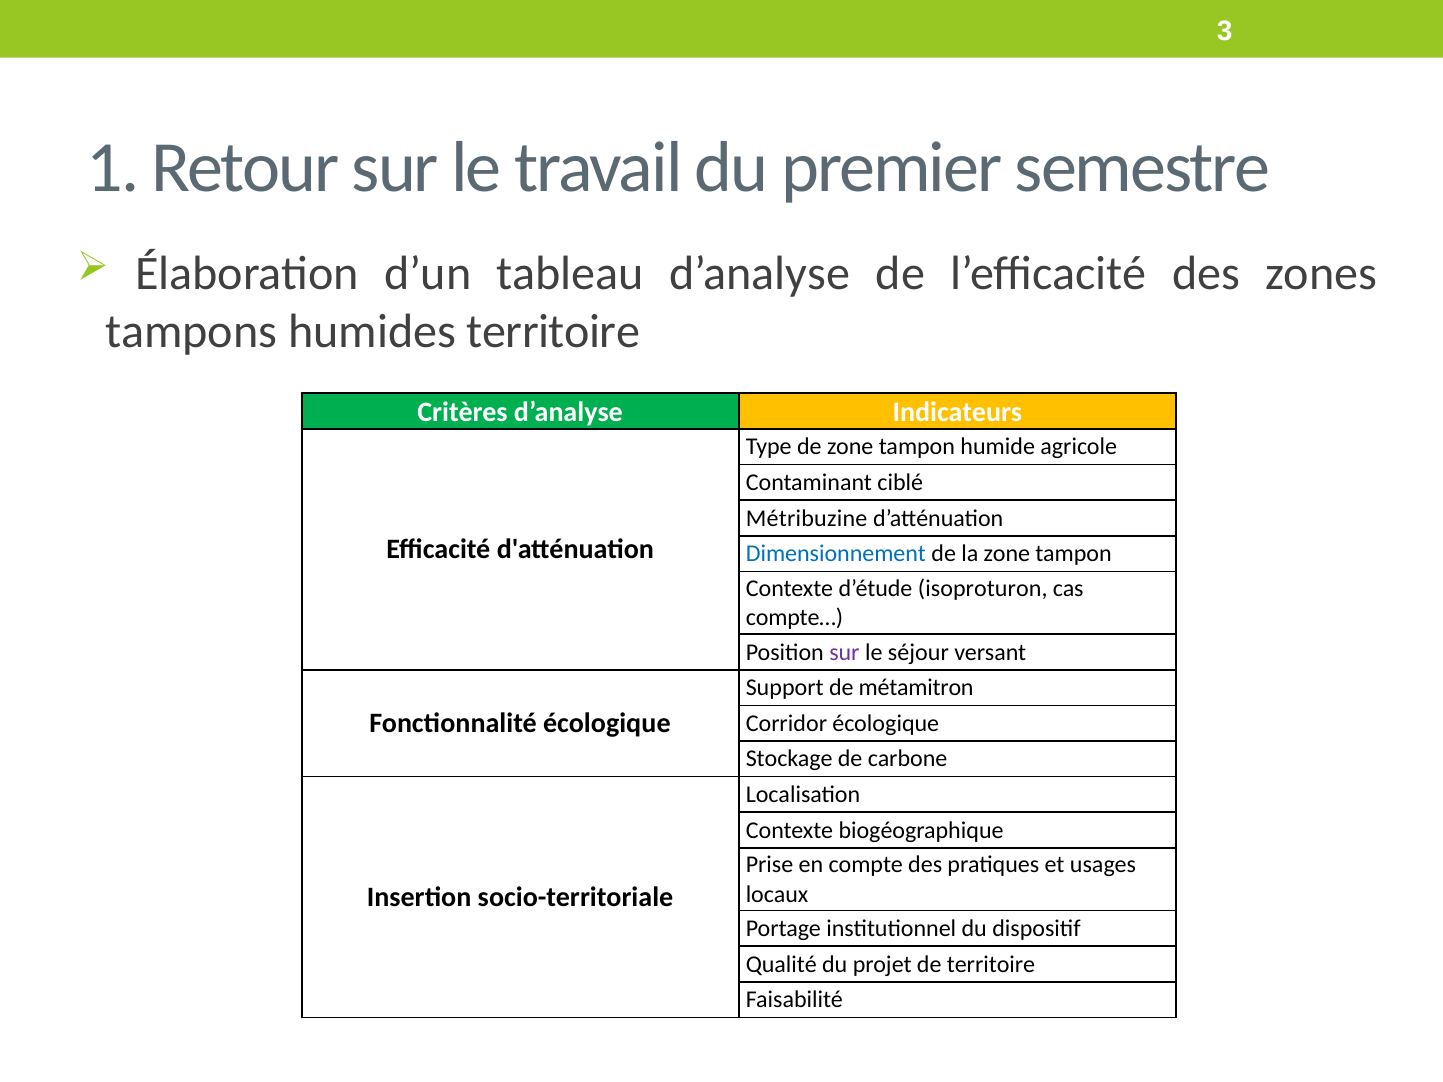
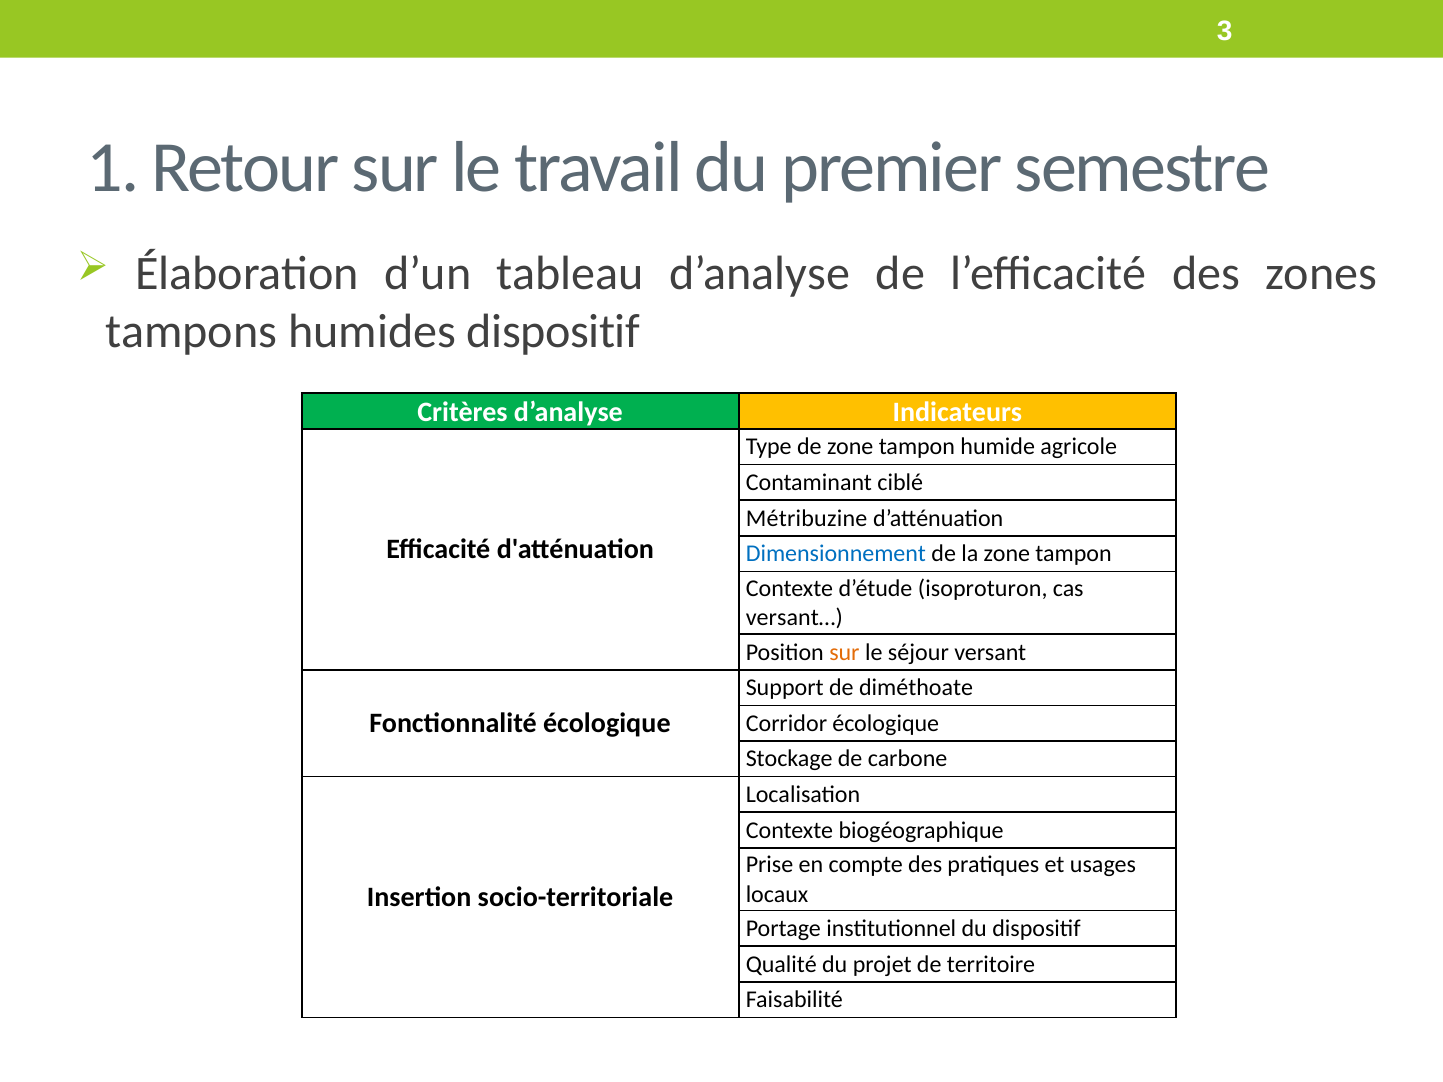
humides territoire: territoire -> dispositif
compte…: compte… -> versant…
sur at (844, 652) colour: purple -> orange
métamitron: métamitron -> diméthoate
